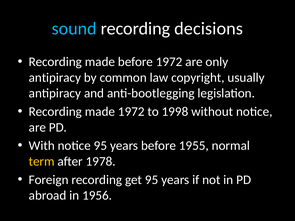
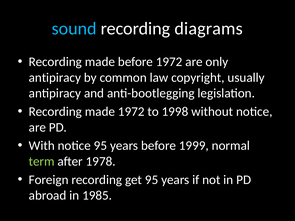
decisions: decisions -> diagrams
1955: 1955 -> 1999
term colour: yellow -> light green
1956: 1956 -> 1985
